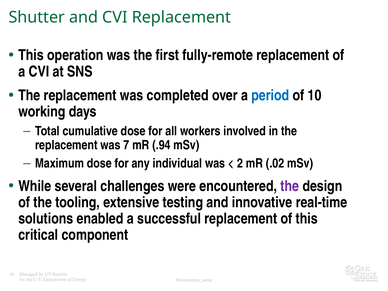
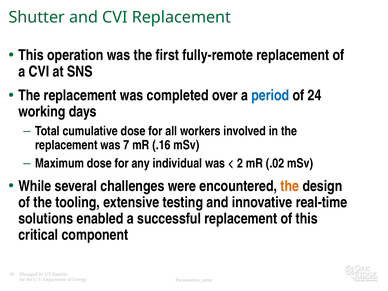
10: 10 -> 24
.94: .94 -> .16
the at (290, 186) colour: purple -> orange
